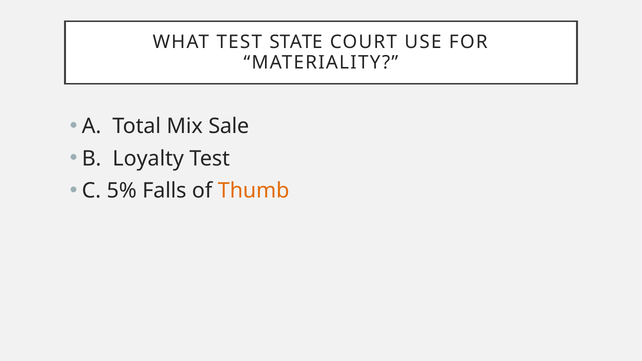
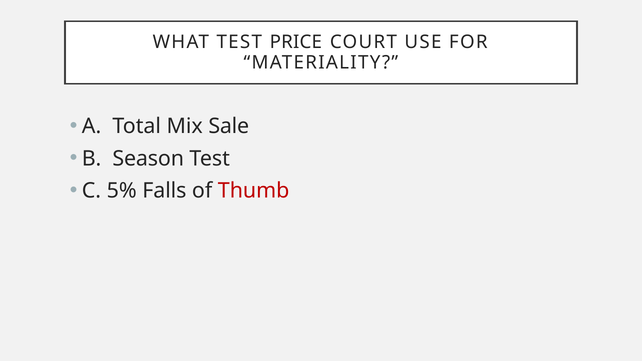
STATE: STATE -> PRICE
Loyalty: Loyalty -> Season
Thumb colour: orange -> red
